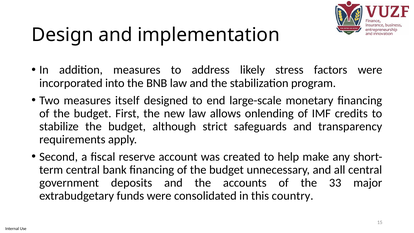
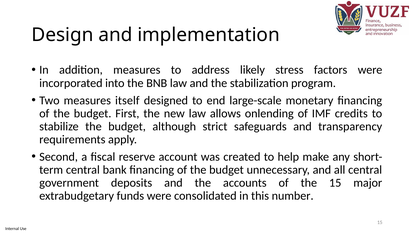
the 33: 33 -> 15
country: country -> number
